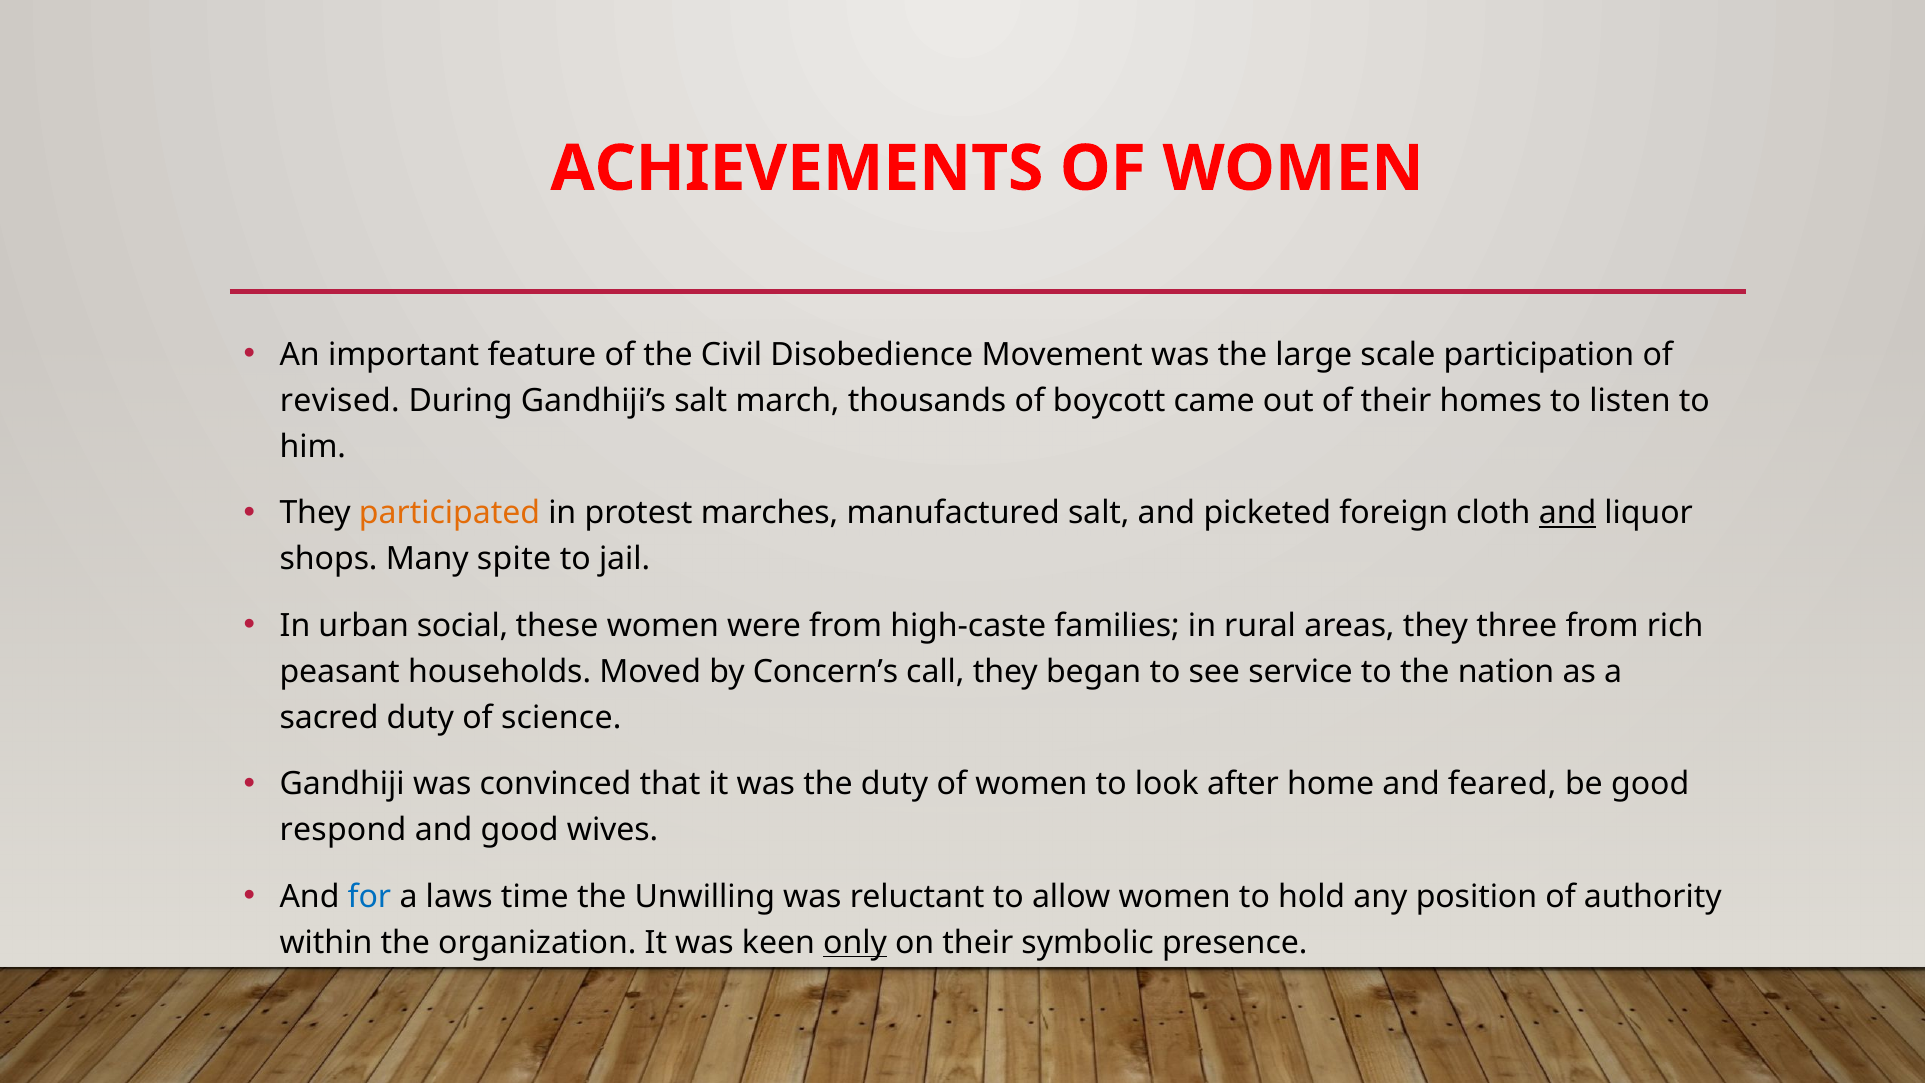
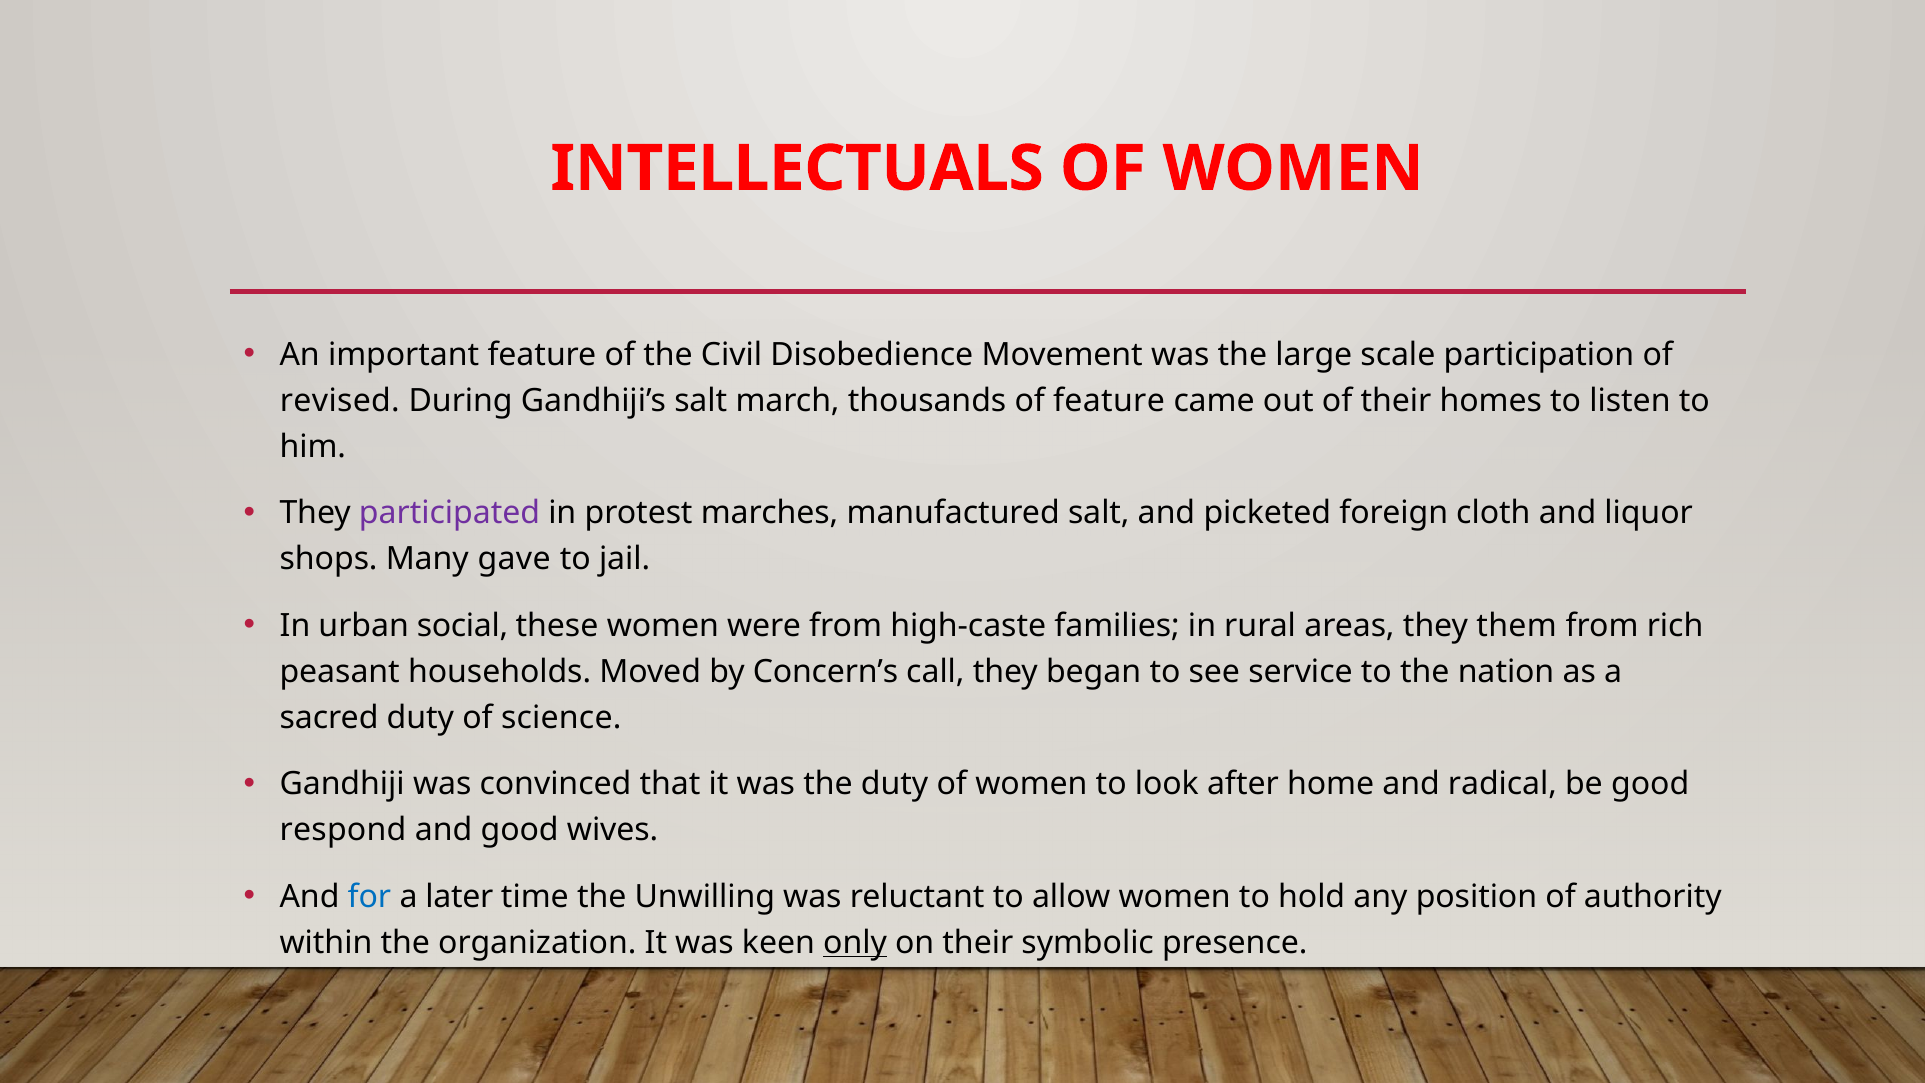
ACHIEVEMENTS: ACHIEVEMENTS -> INTELLECTUALS
of boycott: boycott -> feature
participated colour: orange -> purple
and at (1568, 513) underline: present -> none
spite: spite -> gave
three: three -> them
feared: feared -> radical
laws: laws -> later
